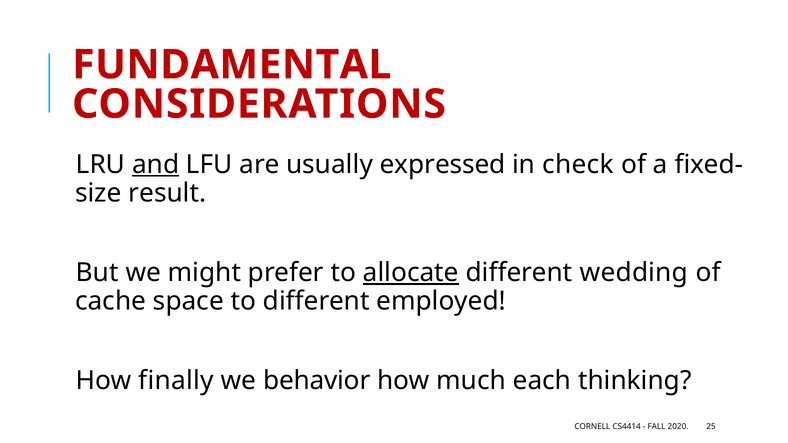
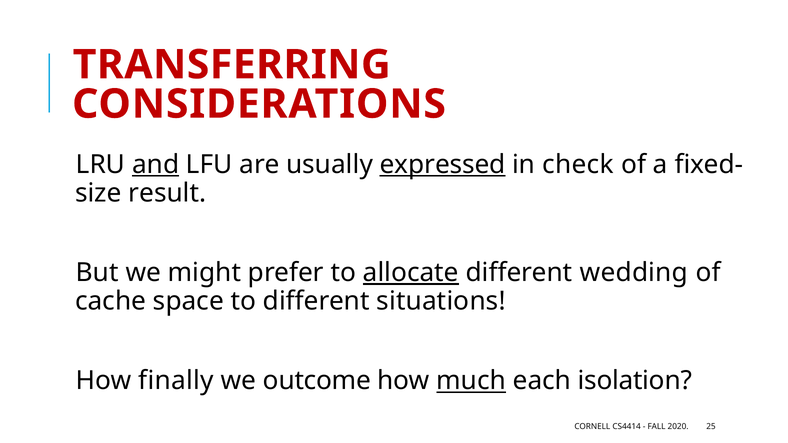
FUNDAMENTAL: FUNDAMENTAL -> TRANSFERRING
expressed underline: none -> present
employed: employed -> situations
behavior: behavior -> outcome
much underline: none -> present
thinking: thinking -> isolation
